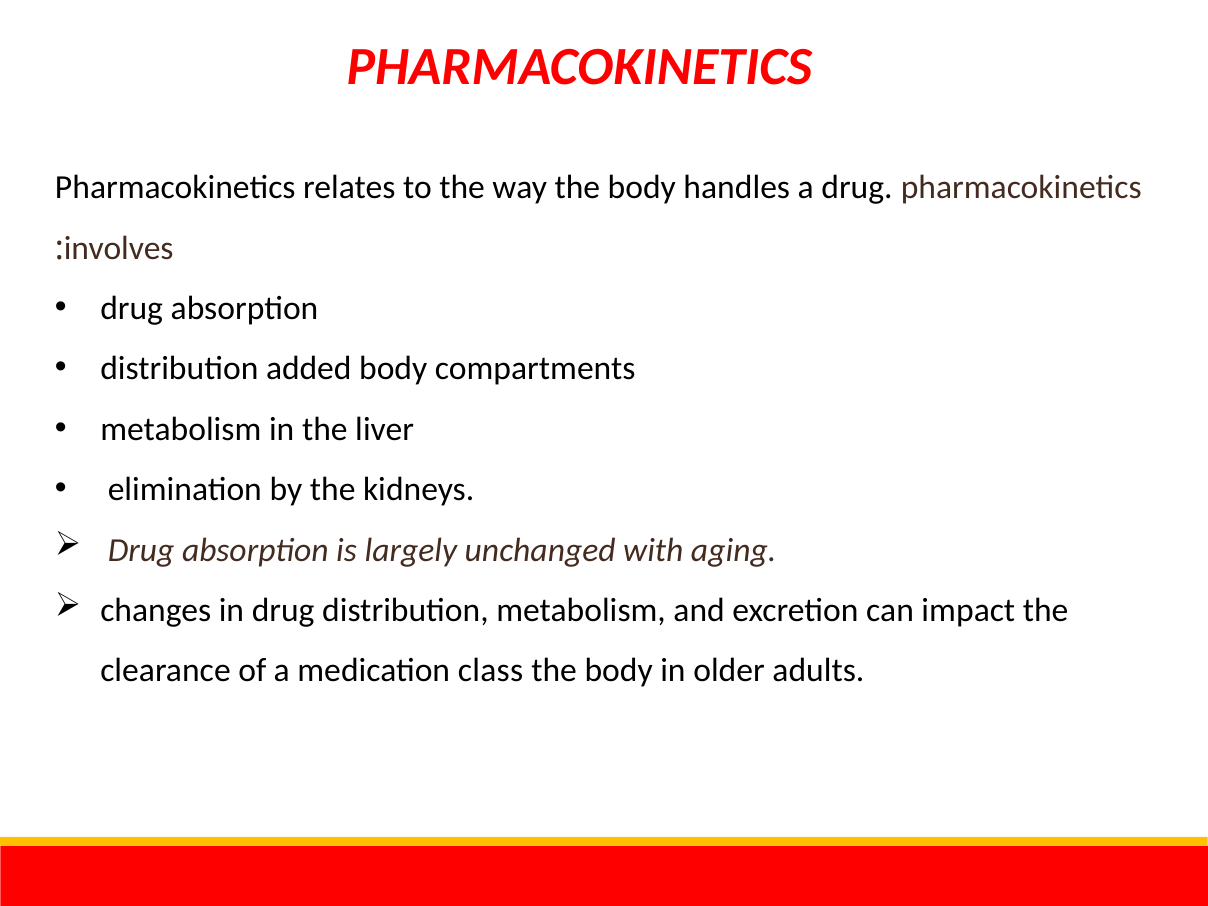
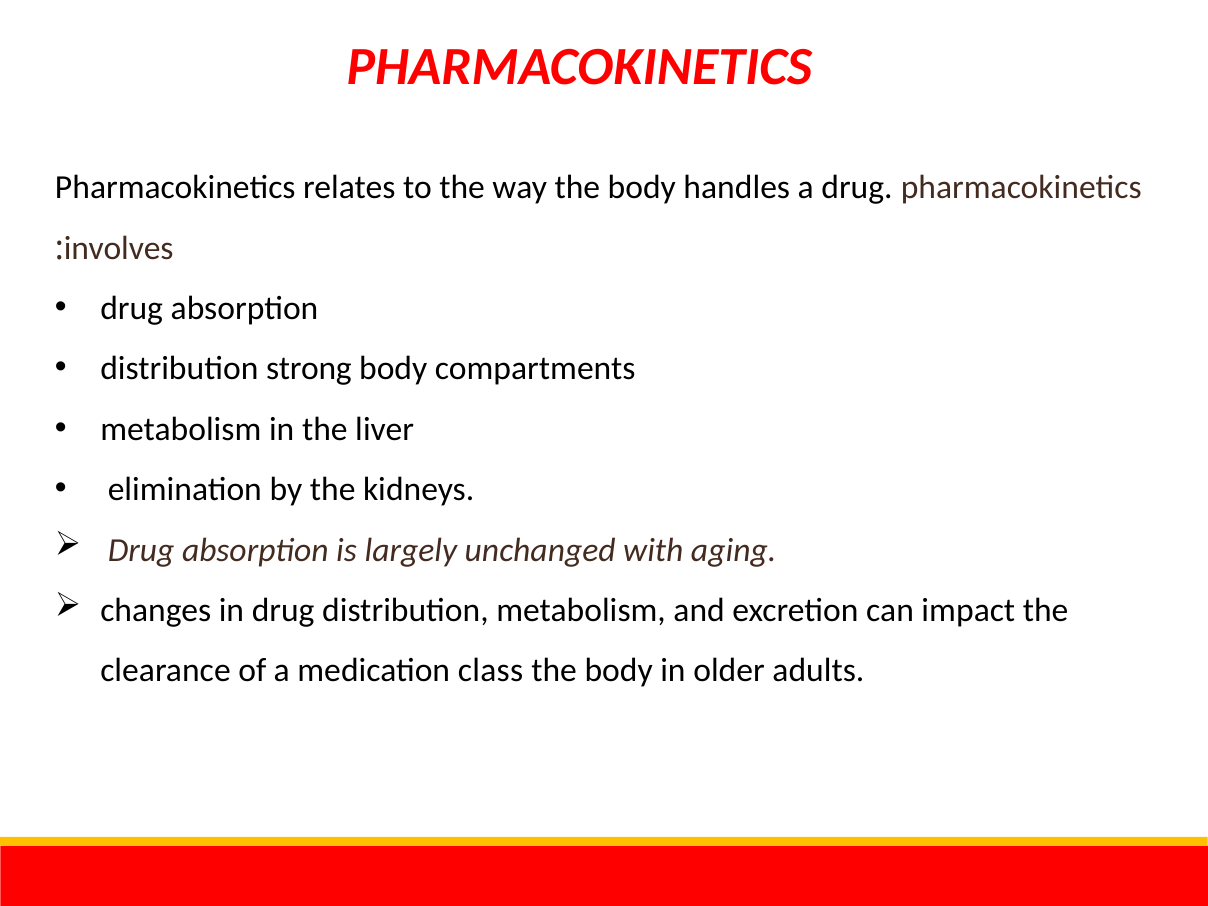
added: added -> strong
